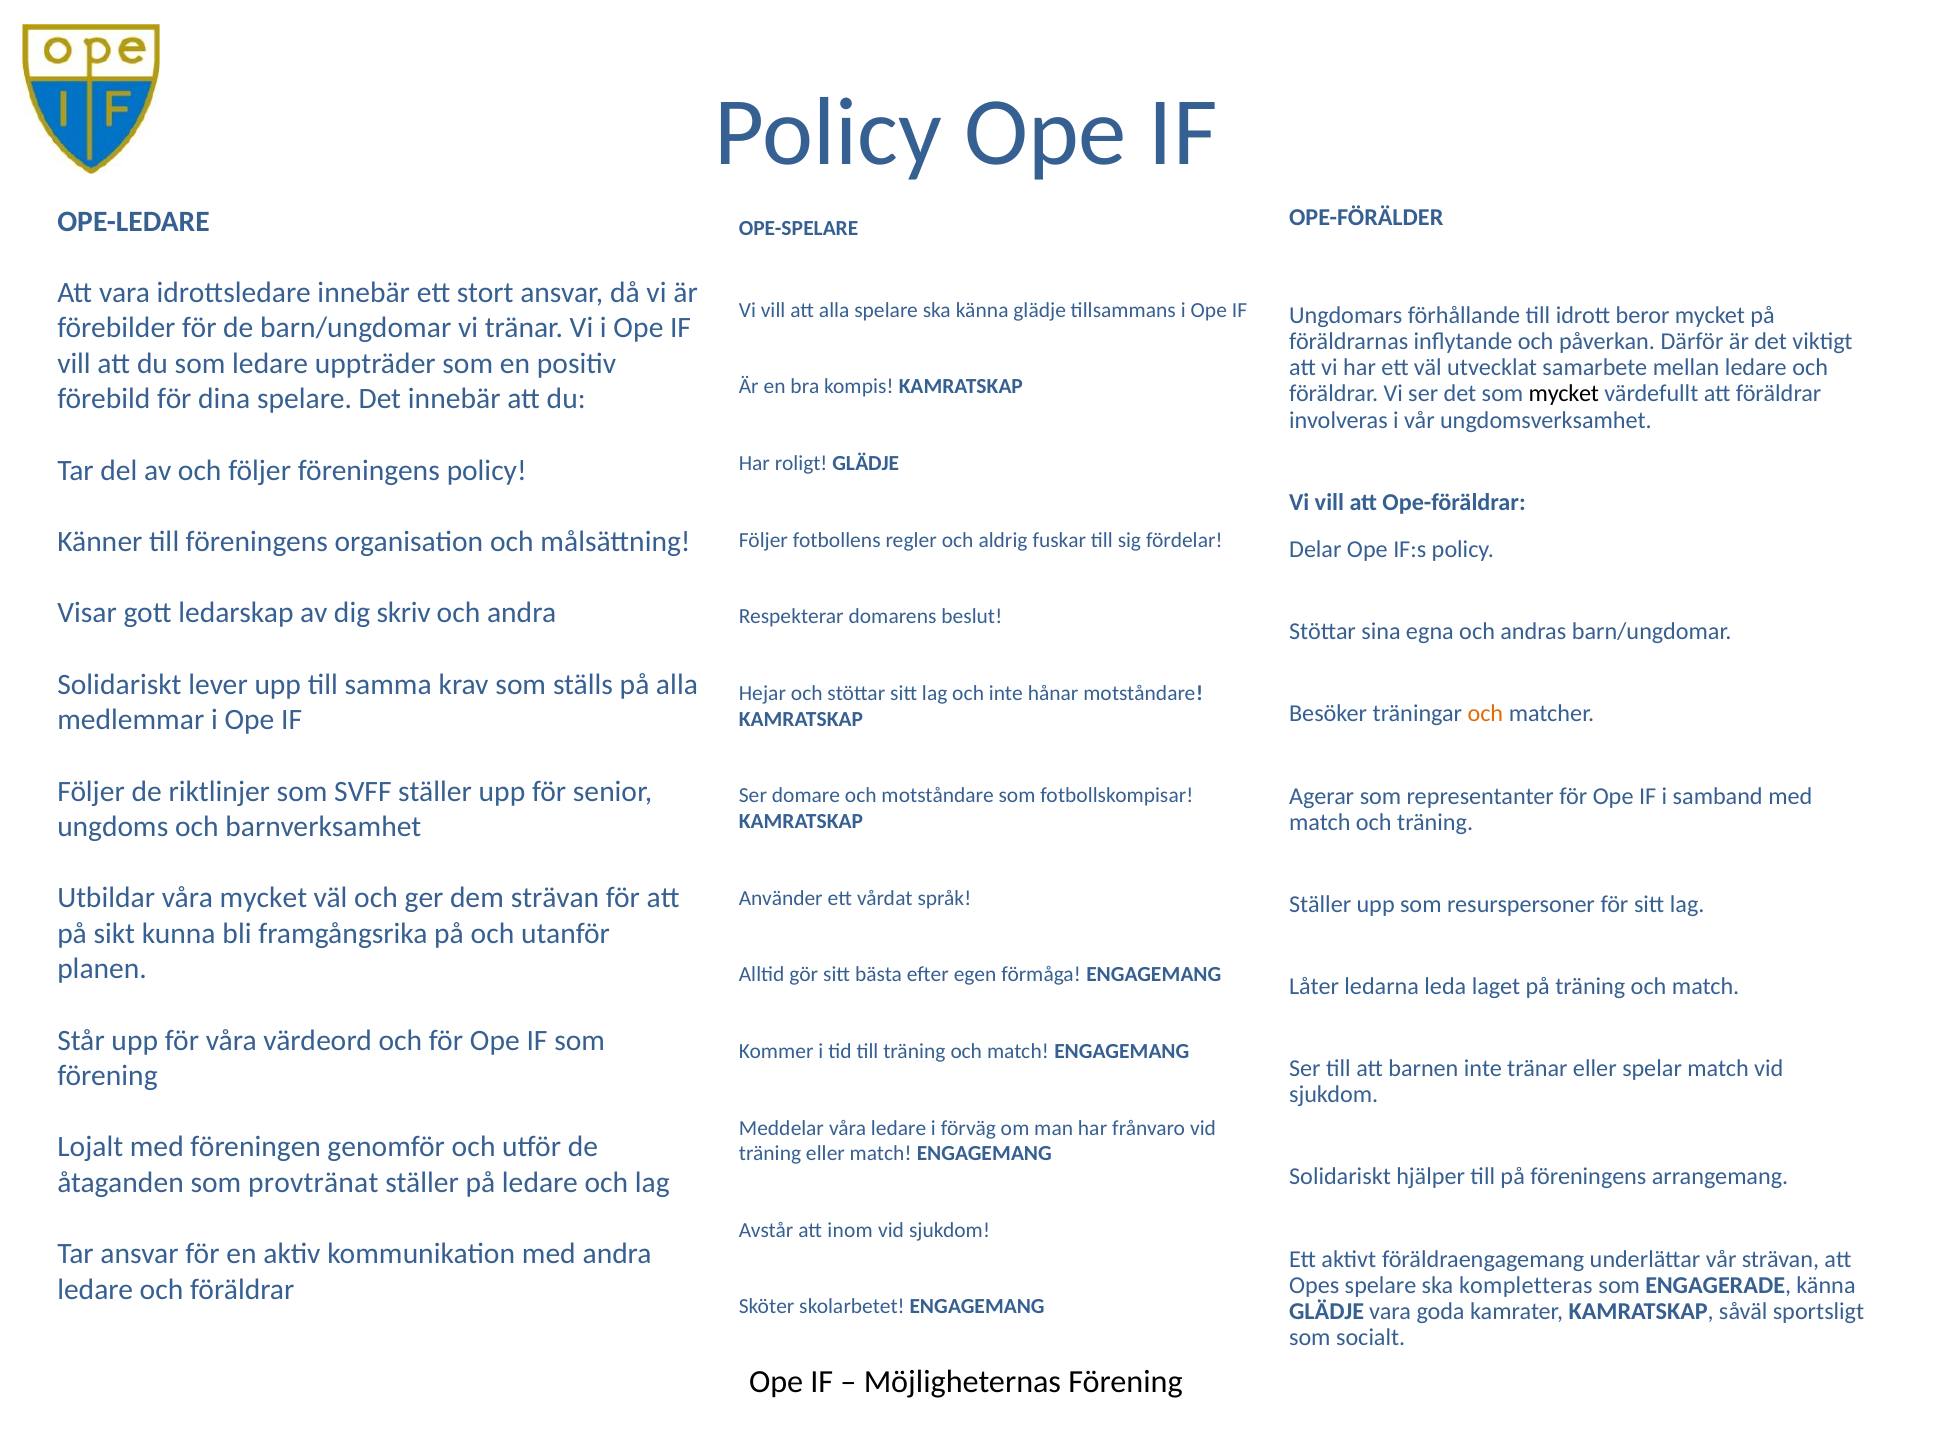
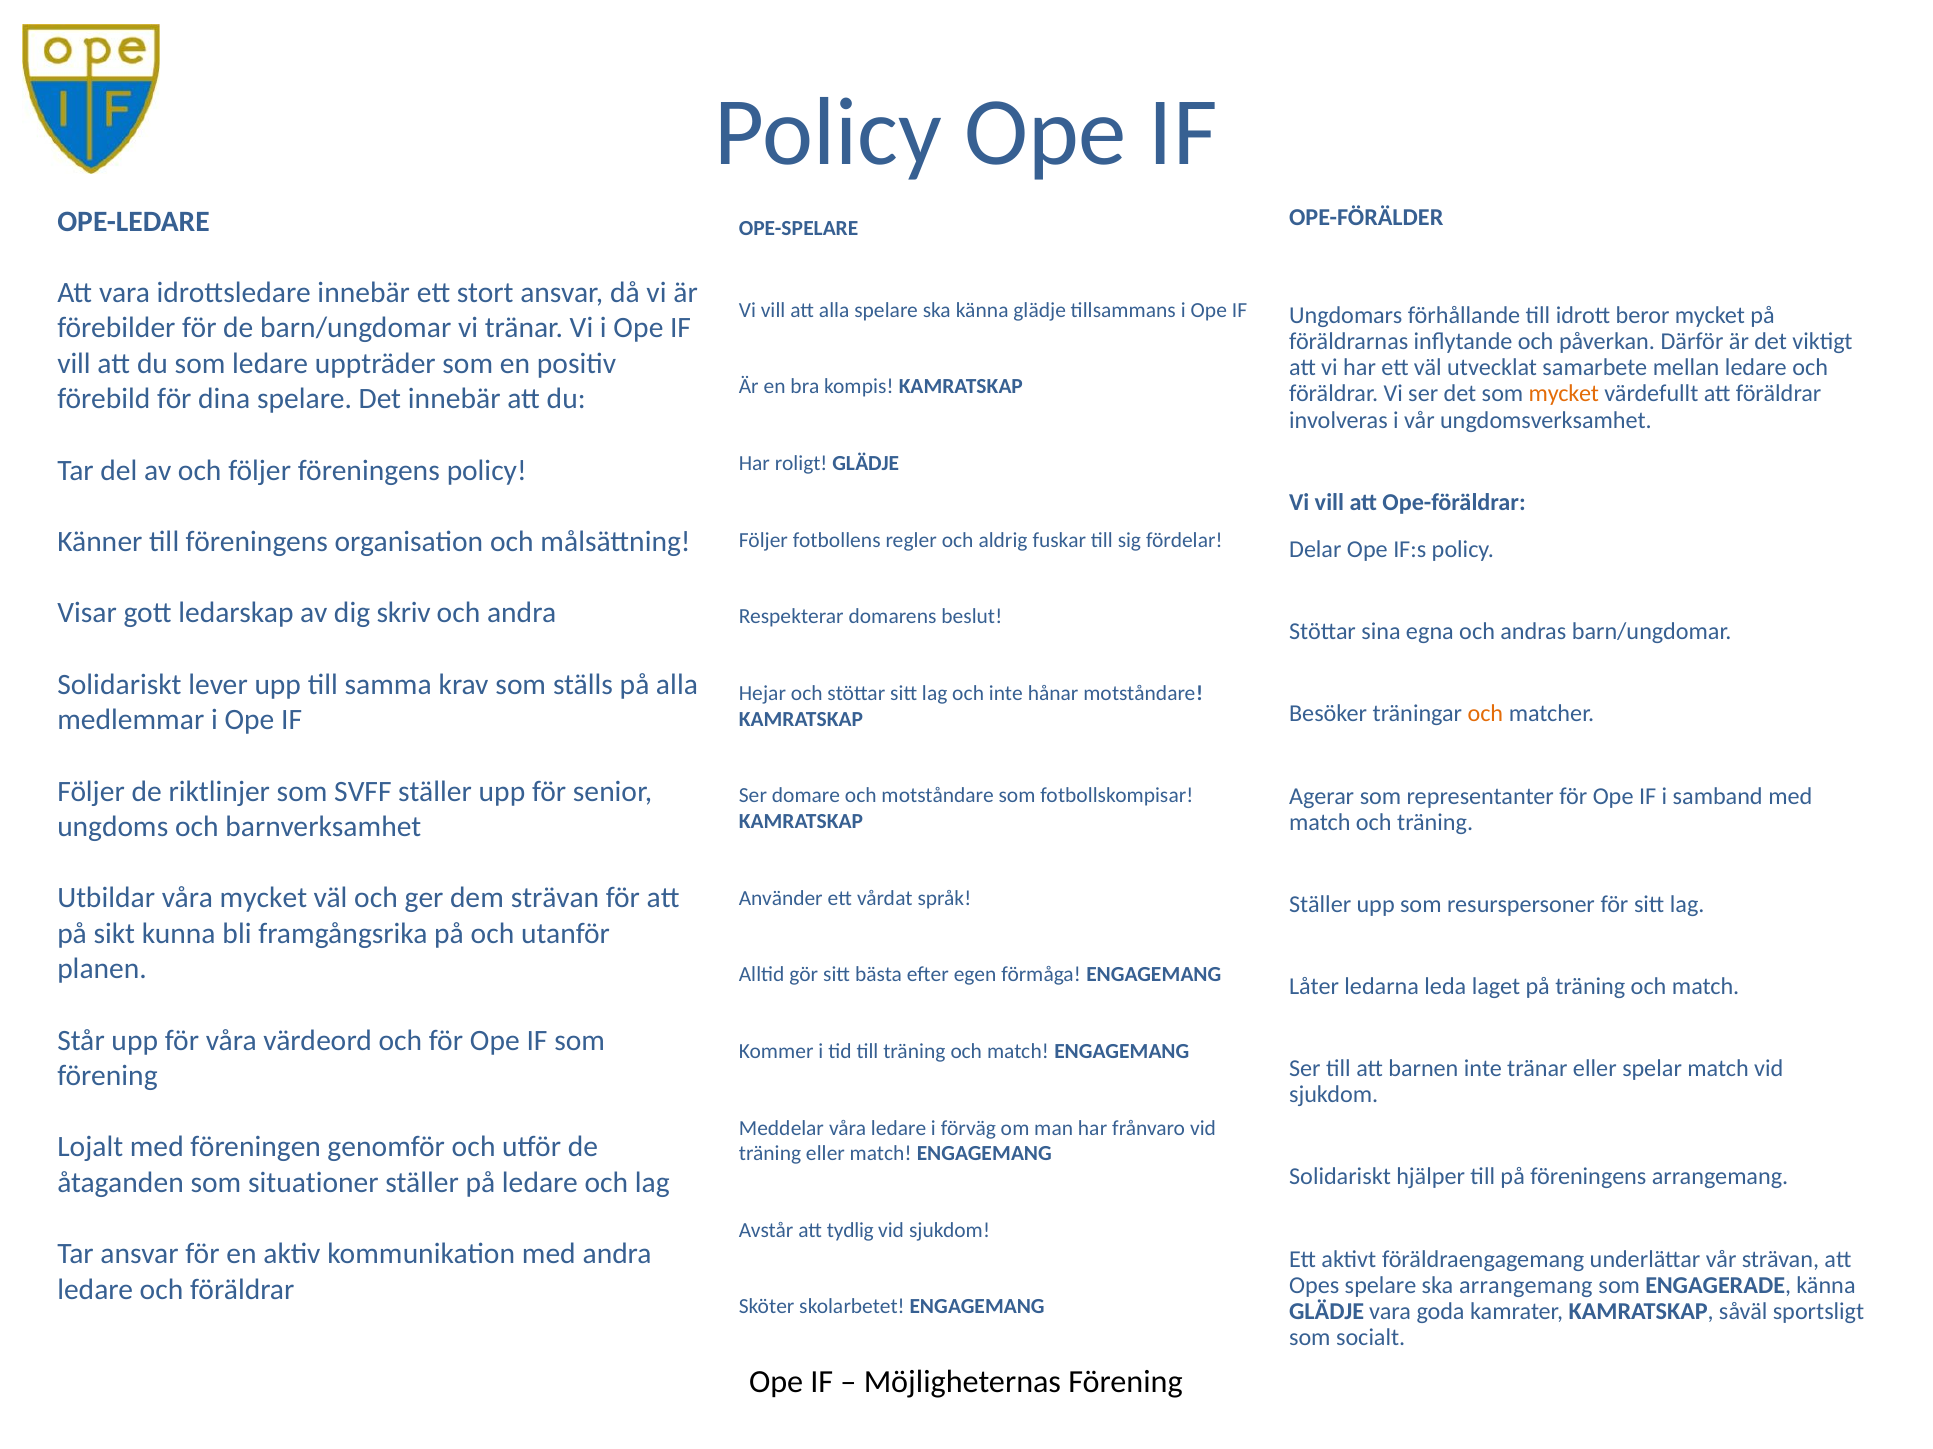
mycket at (1564, 394) colour: black -> orange
provtränat: provtränat -> situationer
inom: inom -> tydlig
ska kompletteras: kompletteras -> arrangemang
